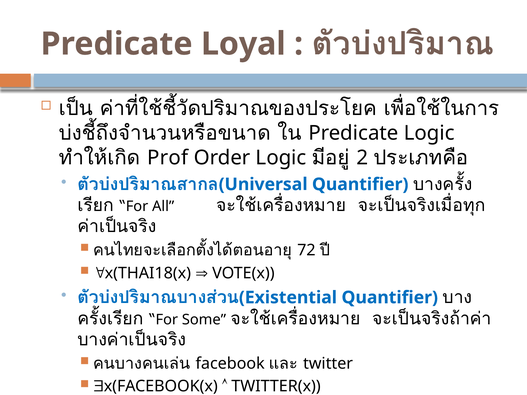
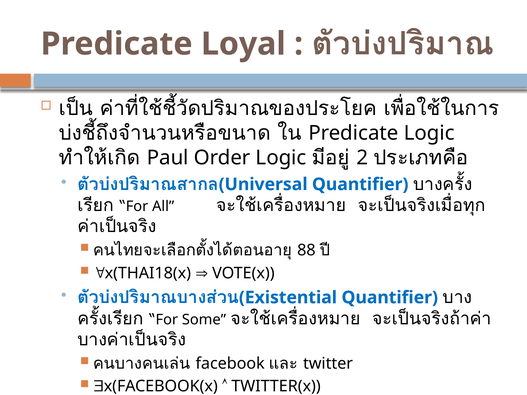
Prof: Prof -> Paul
72: 72 -> 88
